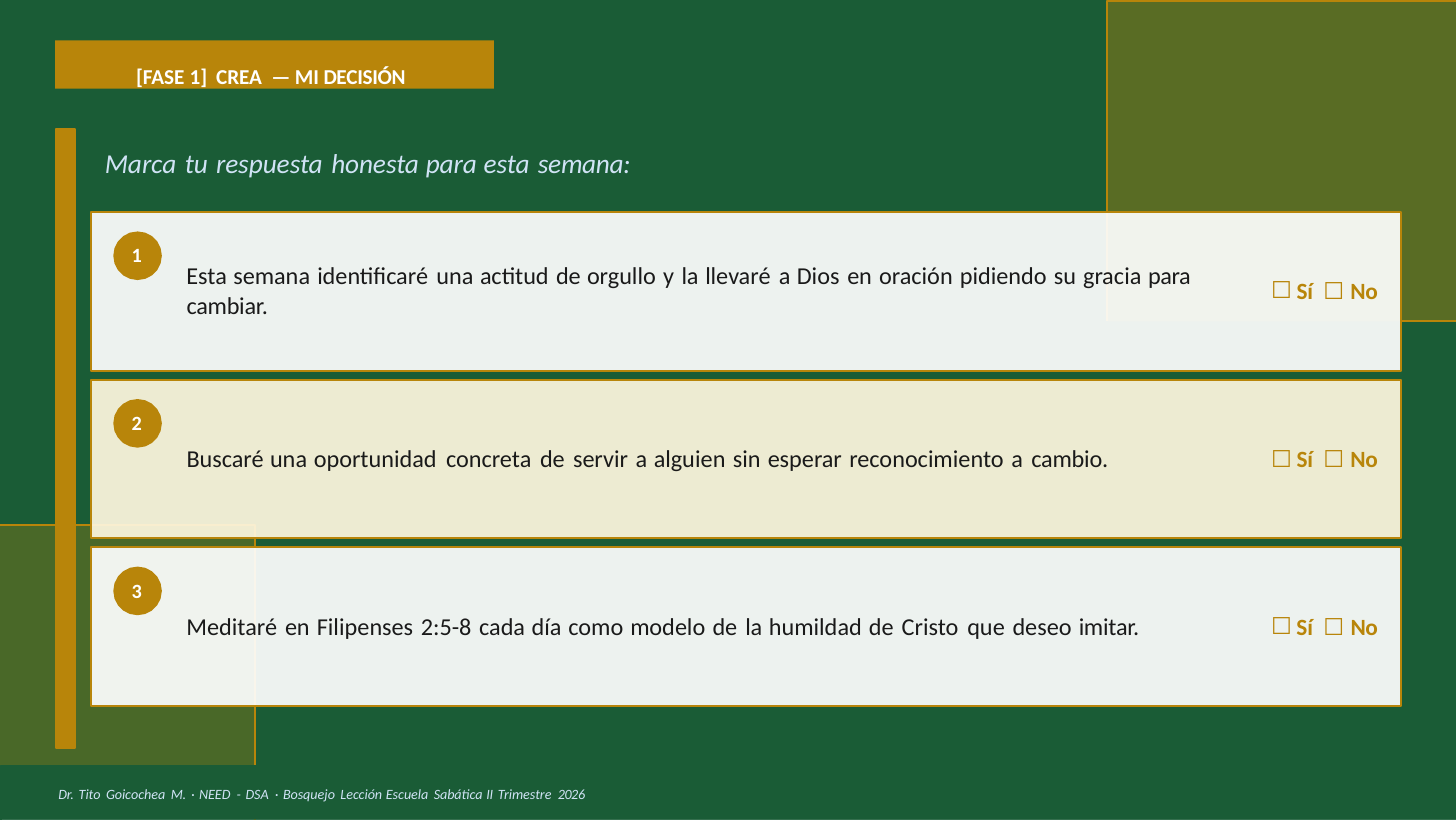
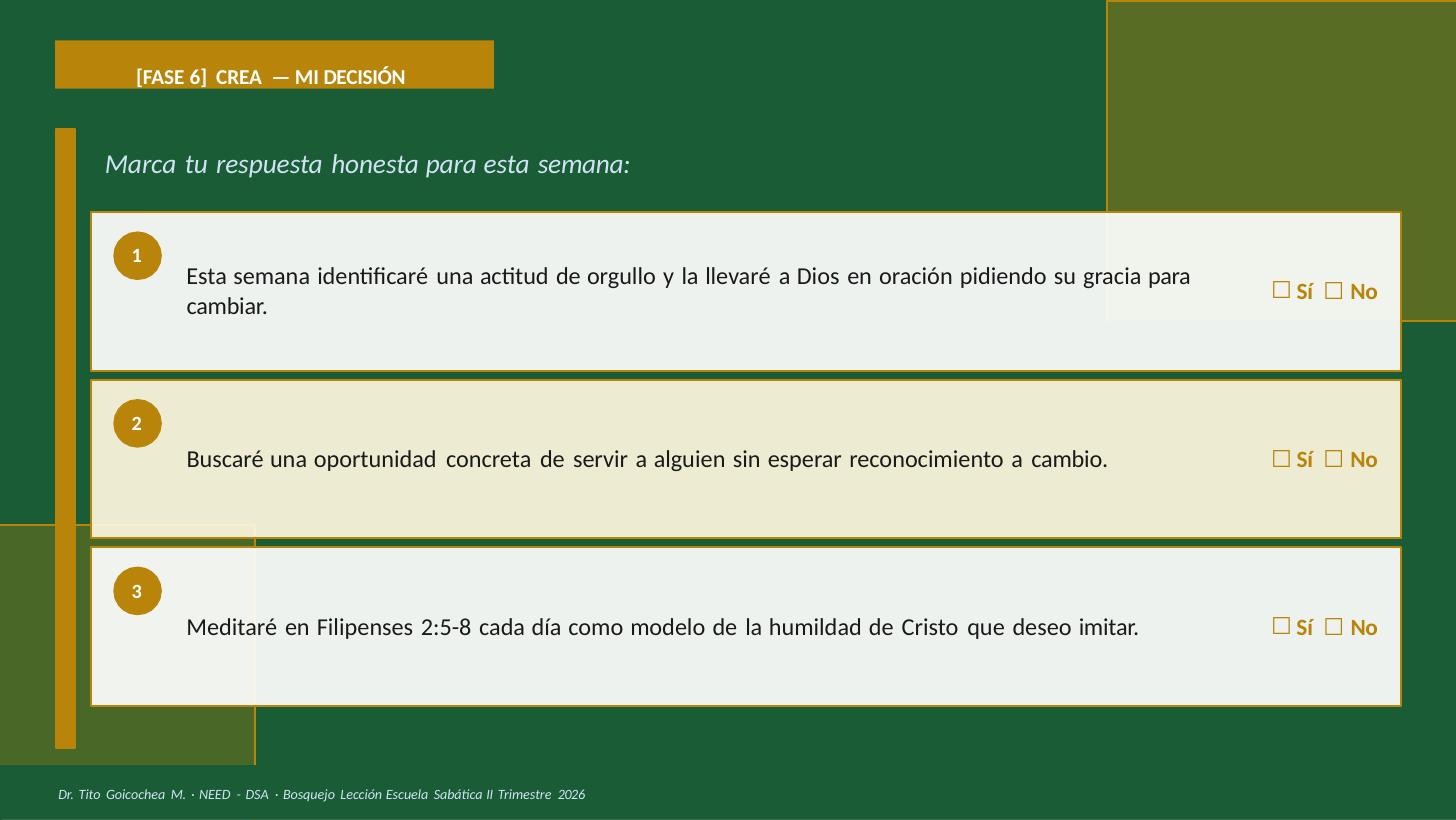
FASE 1: 1 -> 6
